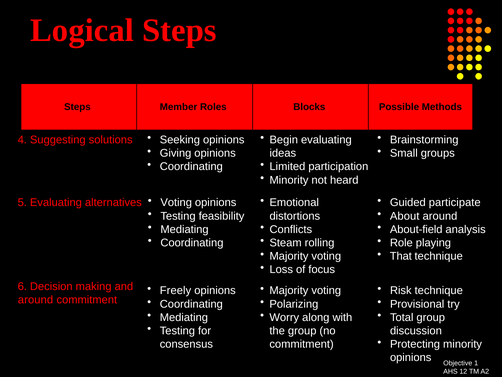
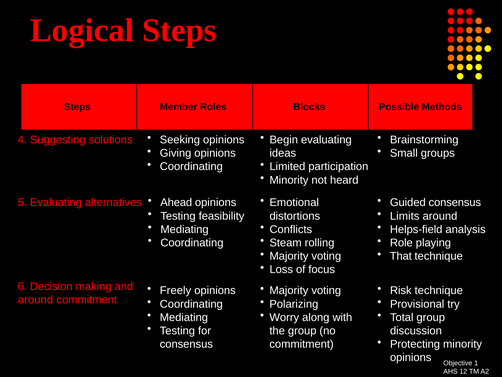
Guided participate: participate -> consensus
Voting at (176, 202): Voting -> Ahead
About: About -> Limits
About-field: About-field -> Helps-field
